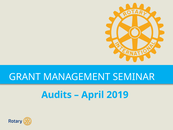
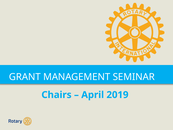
Audits: Audits -> Chairs
